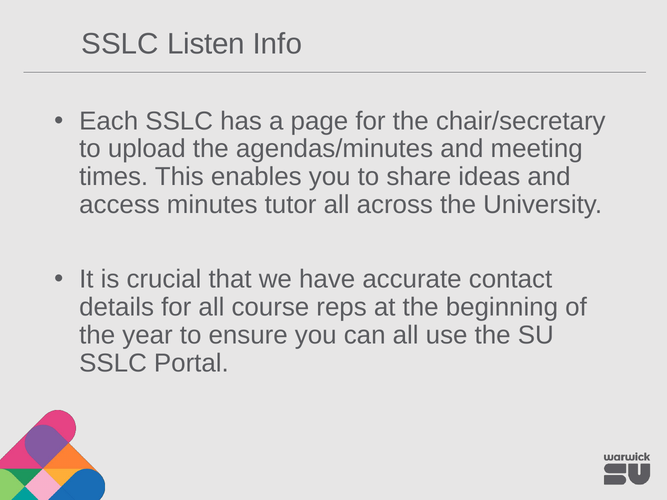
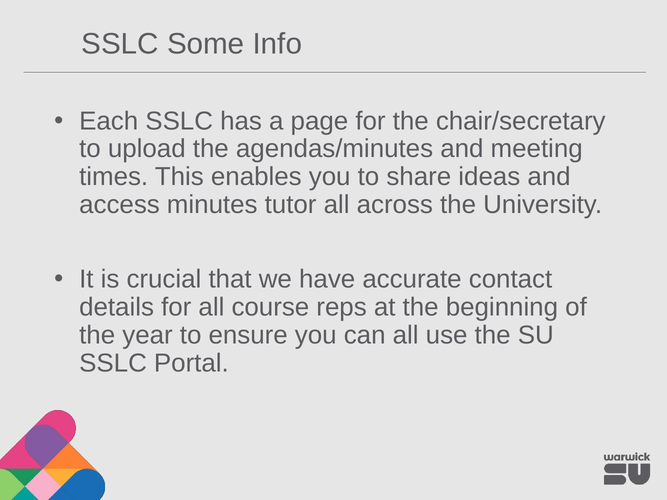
Listen: Listen -> Some
